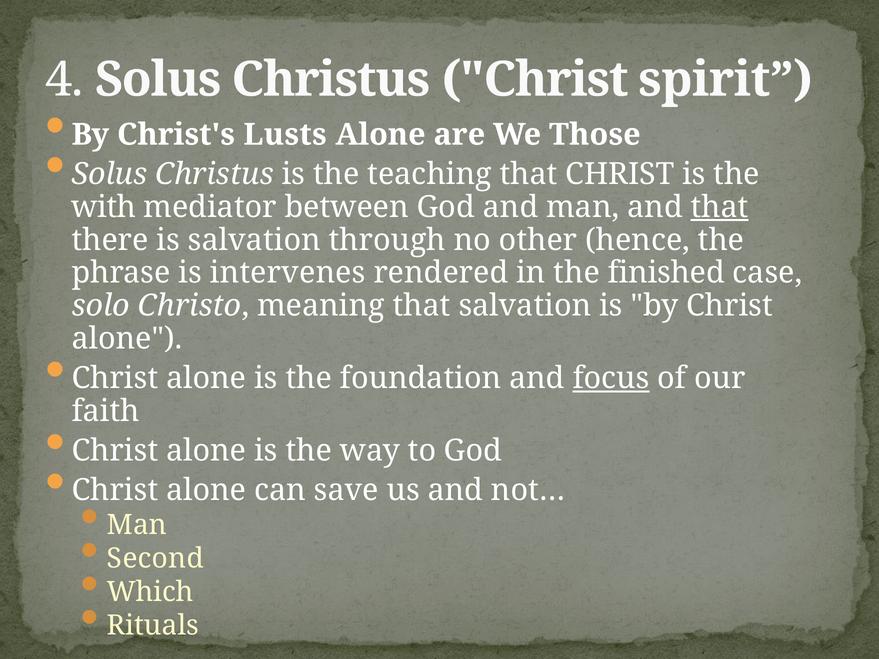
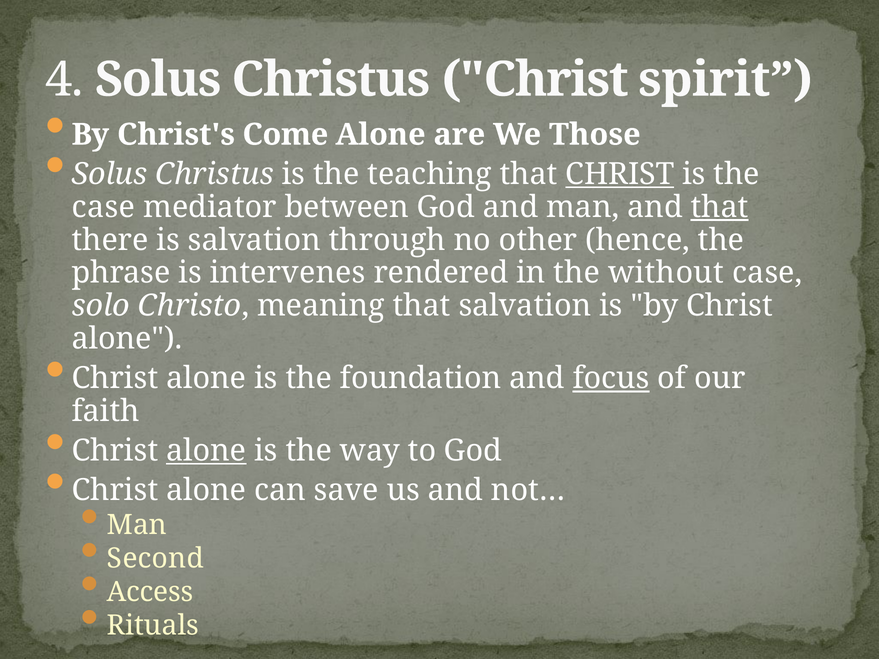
Lusts: Lusts -> Come
CHRIST at (620, 174) underline: none -> present
with at (104, 207): with -> case
finished: finished -> without
alone at (206, 451) underline: none -> present
Which: Which -> Access
